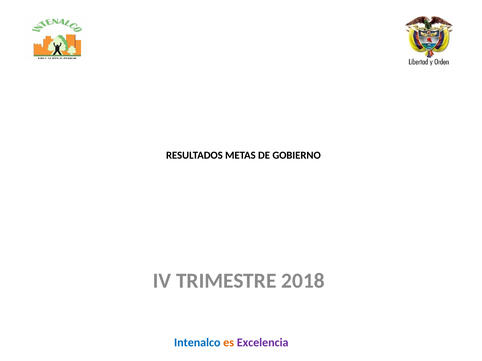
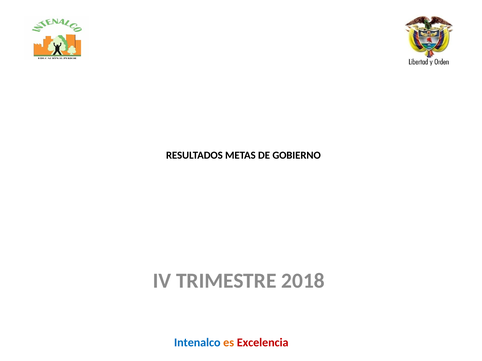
Excelencia colour: purple -> red
